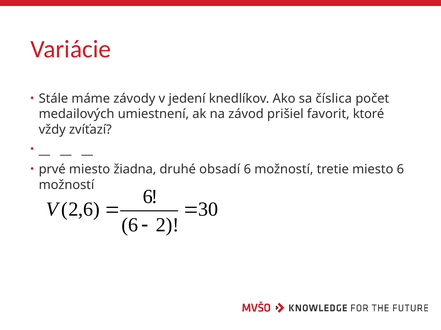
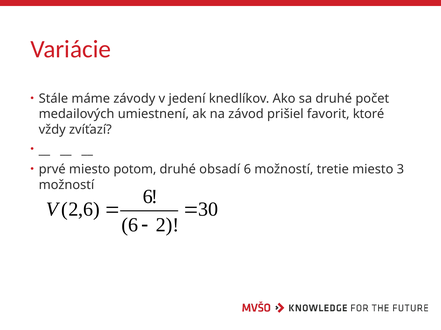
sa číslica: číslica -> druhé
žiadna: žiadna -> potom
miesto 6: 6 -> 3
